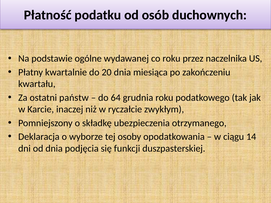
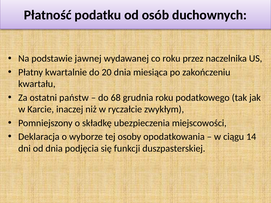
ogólne: ogólne -> jawnej
64: 64 -> 68
otrzymanego: otrzymanego -> miejscowości
